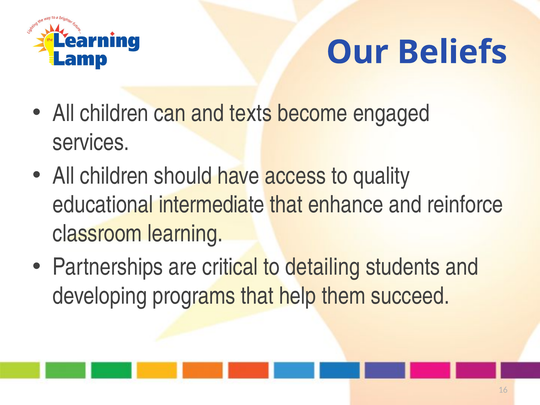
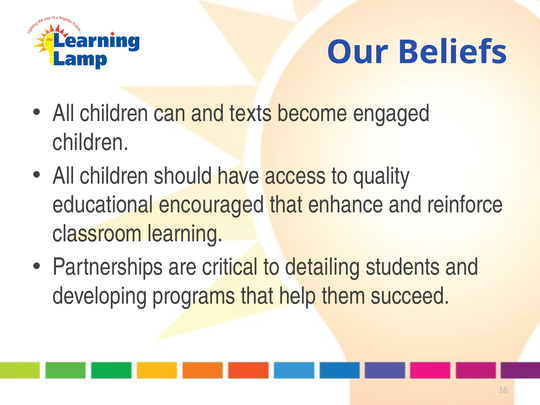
services at (91, 142): services -> children
intermediate: intermediate -> encouraged
